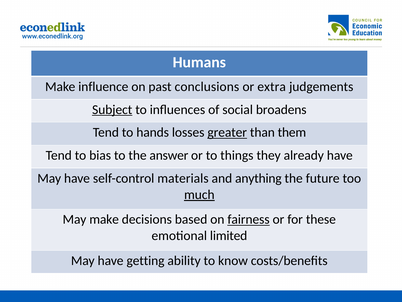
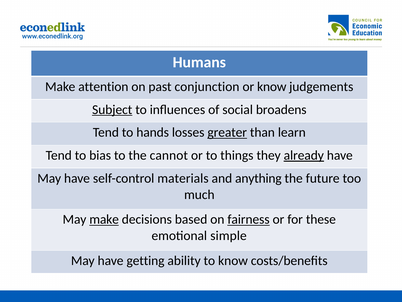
influence: influence -> attention
conclusions: conclusions -> conjunction
or extra: extra -> know
them: them -> learn
answer: answer -> cannot
already underline: none -> present
much underline: present -> none
make at (104, 219) underline: none -> present
limited: limited -> simple
